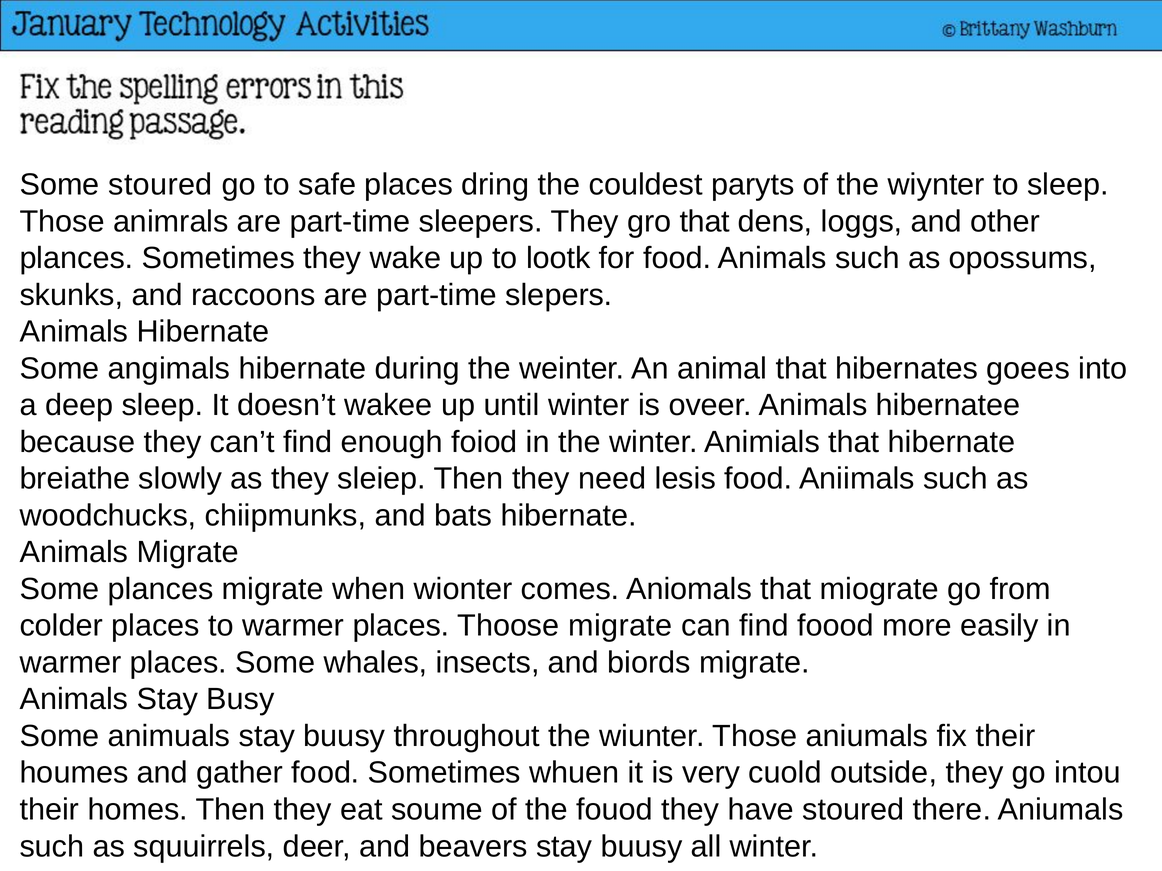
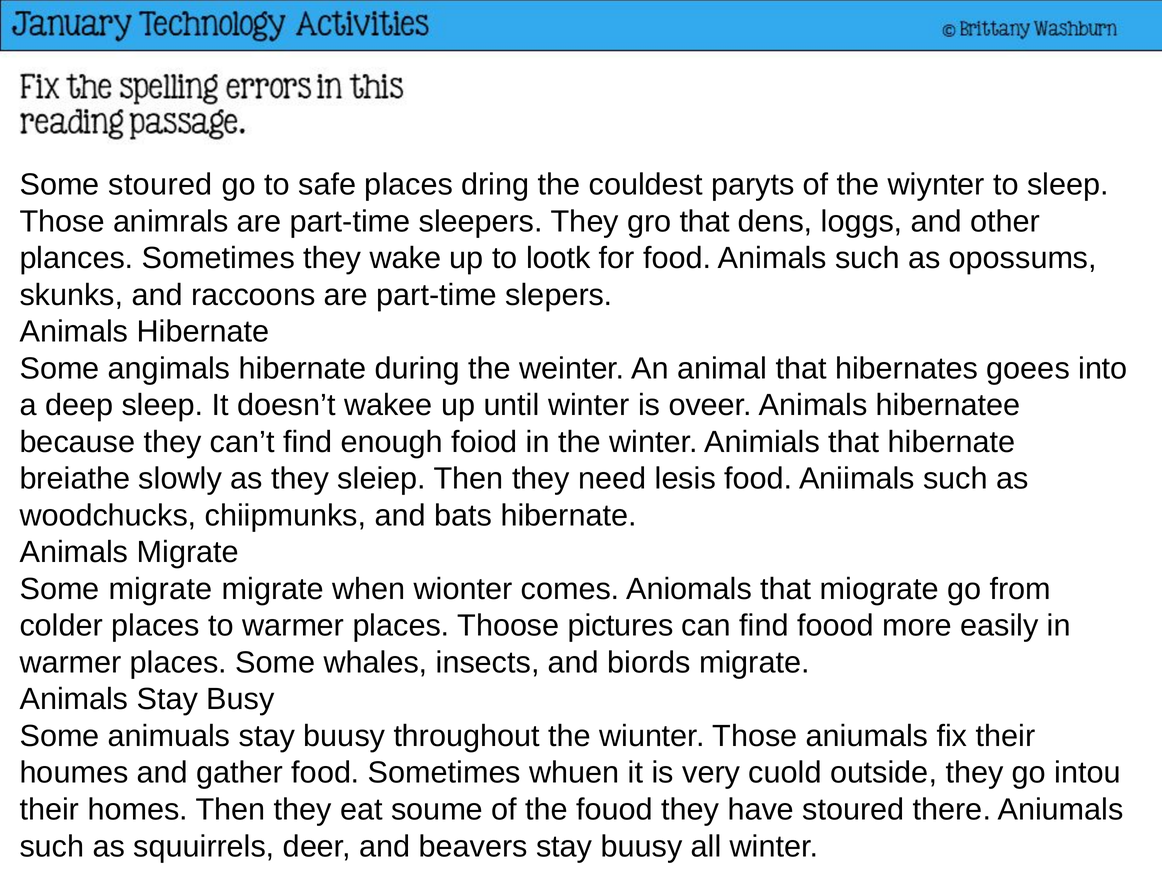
Some plances: plances -> migrate
Thoose migrate: migrate -> pictures
